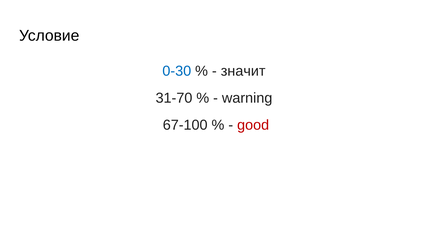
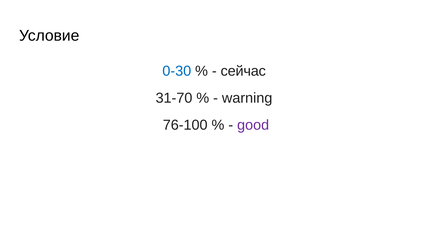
значит: значит -> сейчас
67-100: 67-100 -> 76-100
good colour: red -> purple
